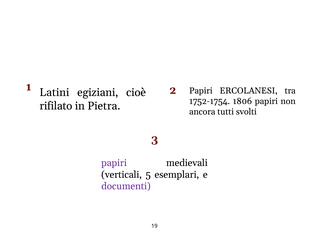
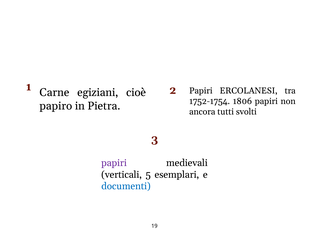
Latini: Latini -> Carne
rifilato: rifilato -> papiro
documenti colour: purple -> blue
